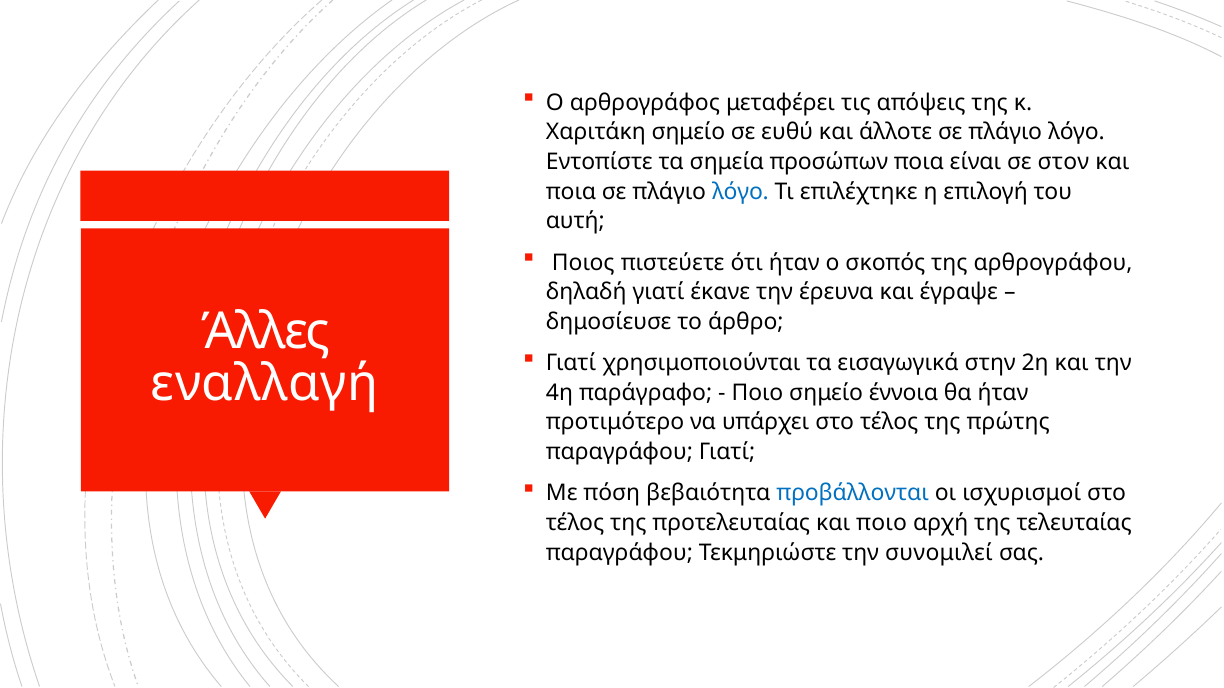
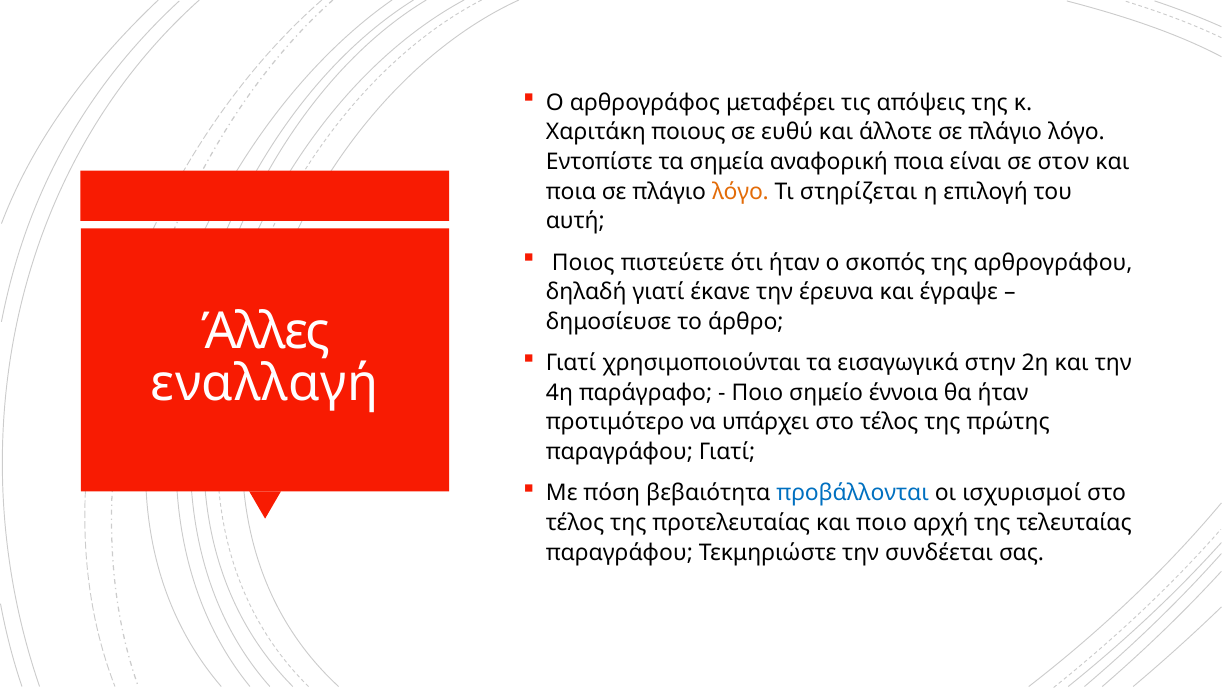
Χαριτάκη σημείο: σημείο -> ποιους
προσώπων: προσώπων -> αναφορική
λόγο at (740, 192) colour: blue -> orange
επιλέχτηκε: επιλέχτηκε -> στηρίζεται
συνομιλεί: συνομιλεί -> συνδέεται
